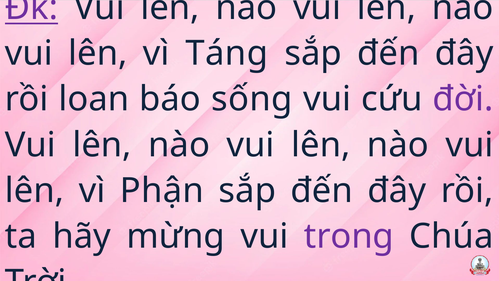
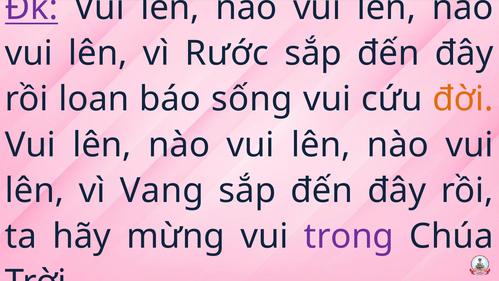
Táng: Táng -> Rước
đời colour: purple -> orange
Phận: Phận -> Vang
